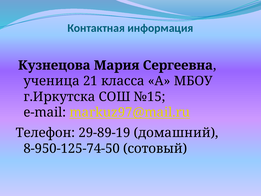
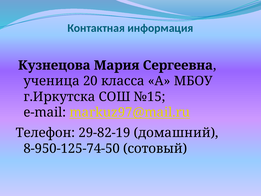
21: 21 -> 20
29-89-19: 29-89-19 -> 29-82-19
